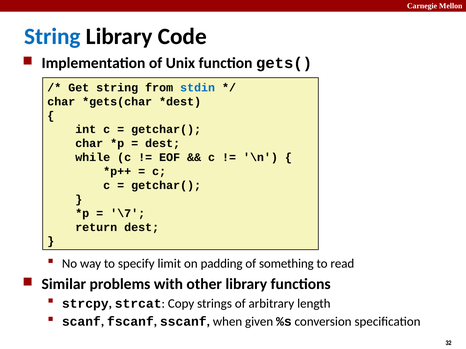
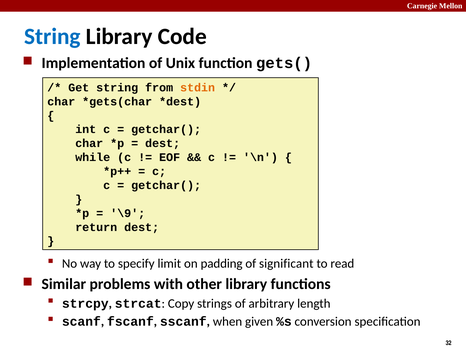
stdin colour: blue -> orange
\7: \7 -> \9
something: something -> significant
